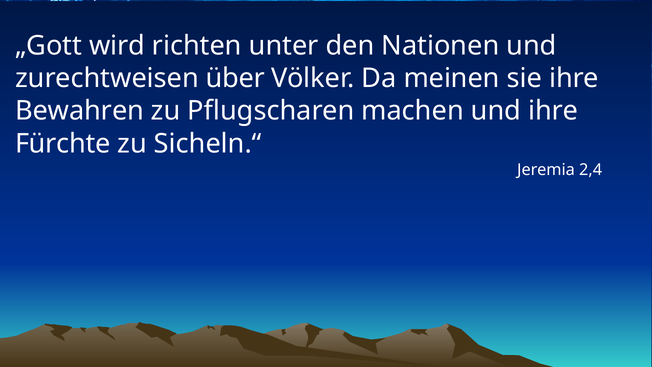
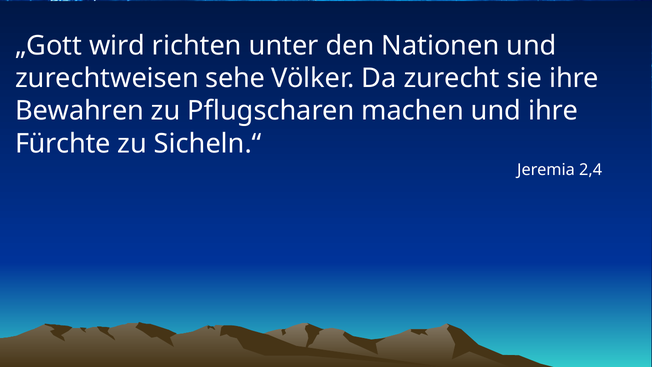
über: über -> sehe
meinen: meinen -> zurecht
